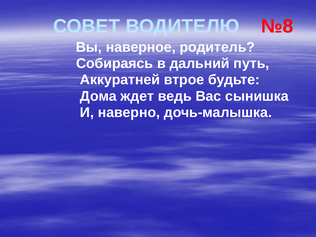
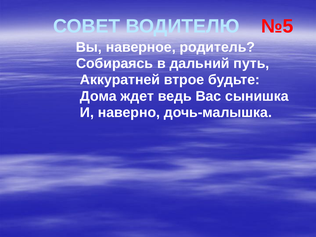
№8: №8 -> №5
